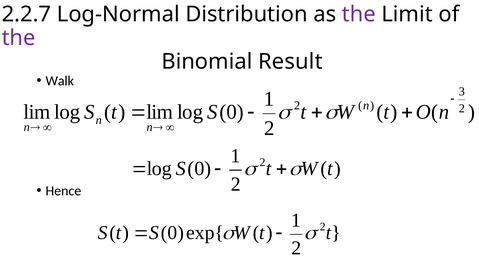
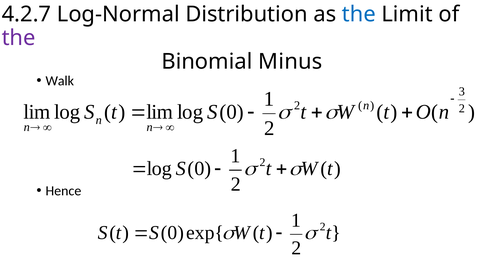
2.2.7: 2.2.7 -> 4.2.7
the at (359, 14) colour: purple -> blue
Result: Result -> Minus
